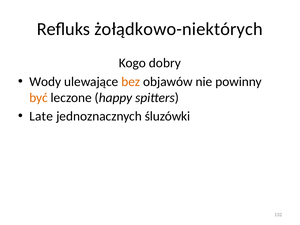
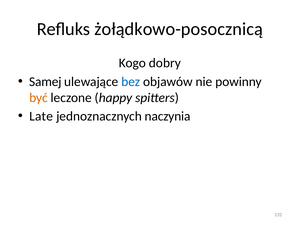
żołądkowo-niektórych: żołądkowo-niektórych -> żołądkowo-posocznicą
Wody: Wody -> Samej
bez colour: orange -> blue
śluzówki: śluzówki -> naczynia
